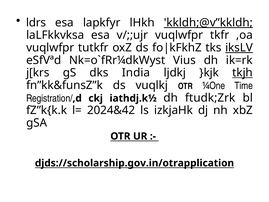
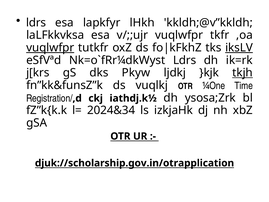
kkldh;@v”kkldh underline: present -> none
vuqlwfpr at (50, 48) underline: none -> present
Vius at (185, 60): Vius -> Ldrs
India: India -> Pkyw
ftudk;Zrk: ftudk;Zrk -> ysosa;Zrk
2024&42: 2024&42 -> 2024&34
djds://scholarship.gov.in/otrapplication: djds://scholarship.gov.in/otrapplication -> djuk://scholarship.gov.in/otrapplication
